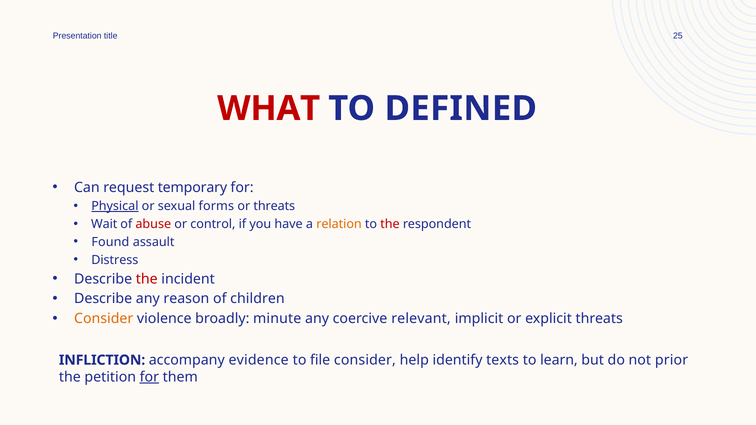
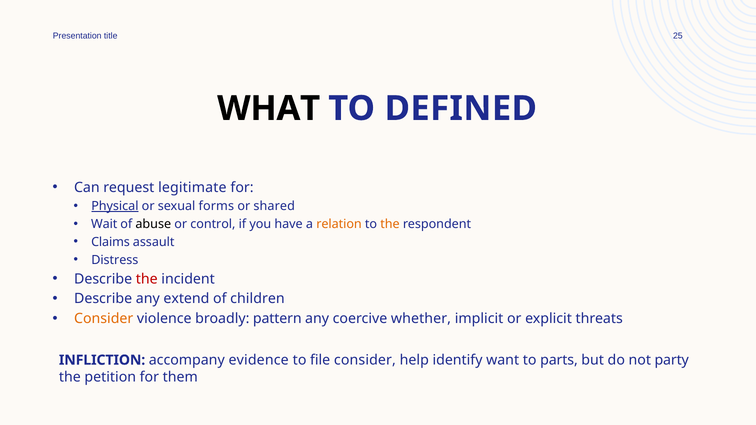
WHAT colour: red -> black
temporary: temporary -> legitimate
or threats: threats -> shared
abuse colour: red -> black
the at (390, 224) colour: red -> orange
Found: Found -> Claims
reason: reason -> extend
minute: minute -> pattern
relevant: relevant -> whether
texts: texts -> want
learn: learn -> parts
prior: prior -> party
for at (149, 377) underline: present -> none
